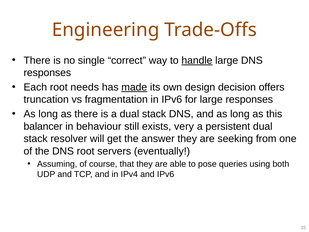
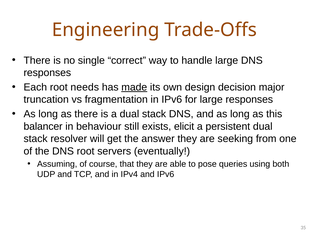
handle underline: present -> none
offers: offers -> major
very: very -> elicit
